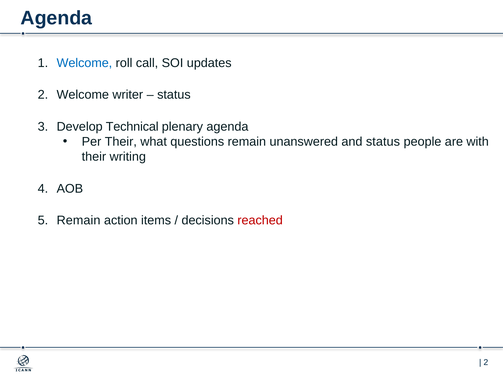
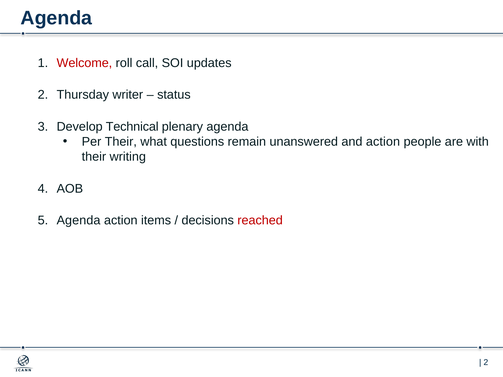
Welcome at (84, 63) colour: blue -> red
Welcome at (83, 95): Welcome -> Thursday
and status: status -> action
Remain at (79, 221): Remain -> Agenda
